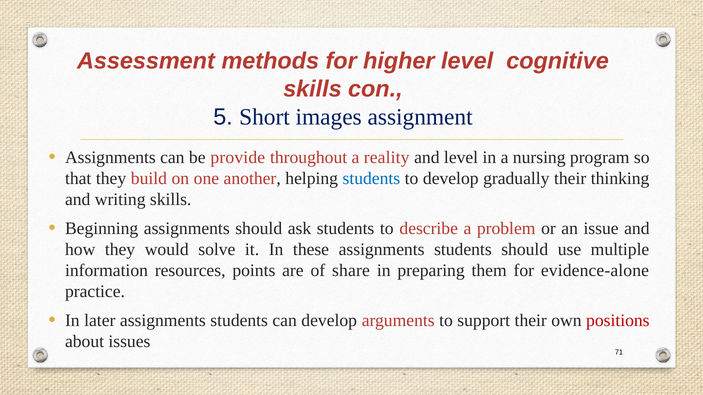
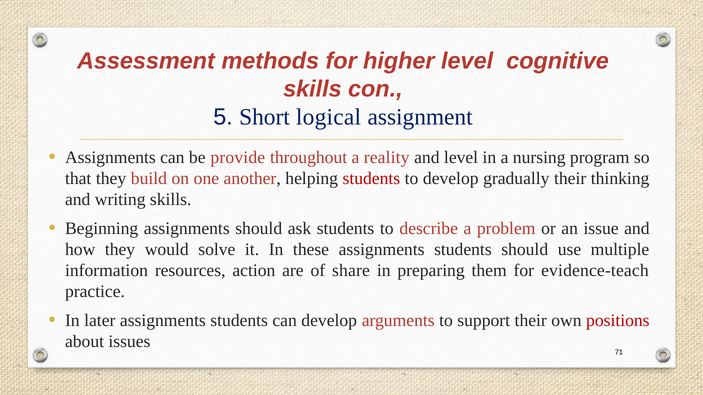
images: images -> logical
students at (371, 179) colour: blue -> red
points: points -> action
evidence-alone: evidence-alone -> evidence-teach
